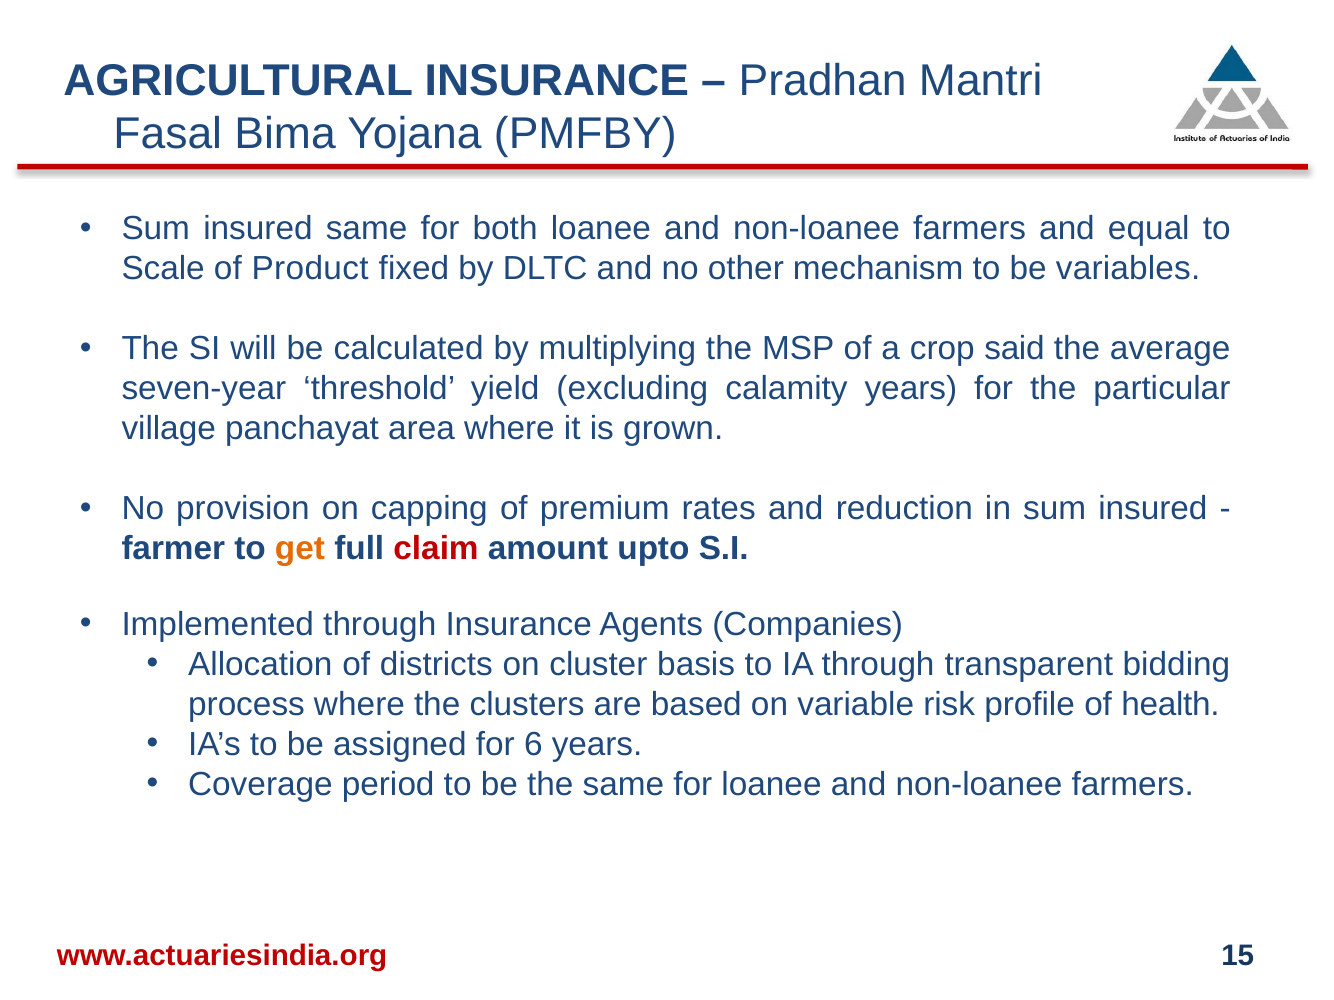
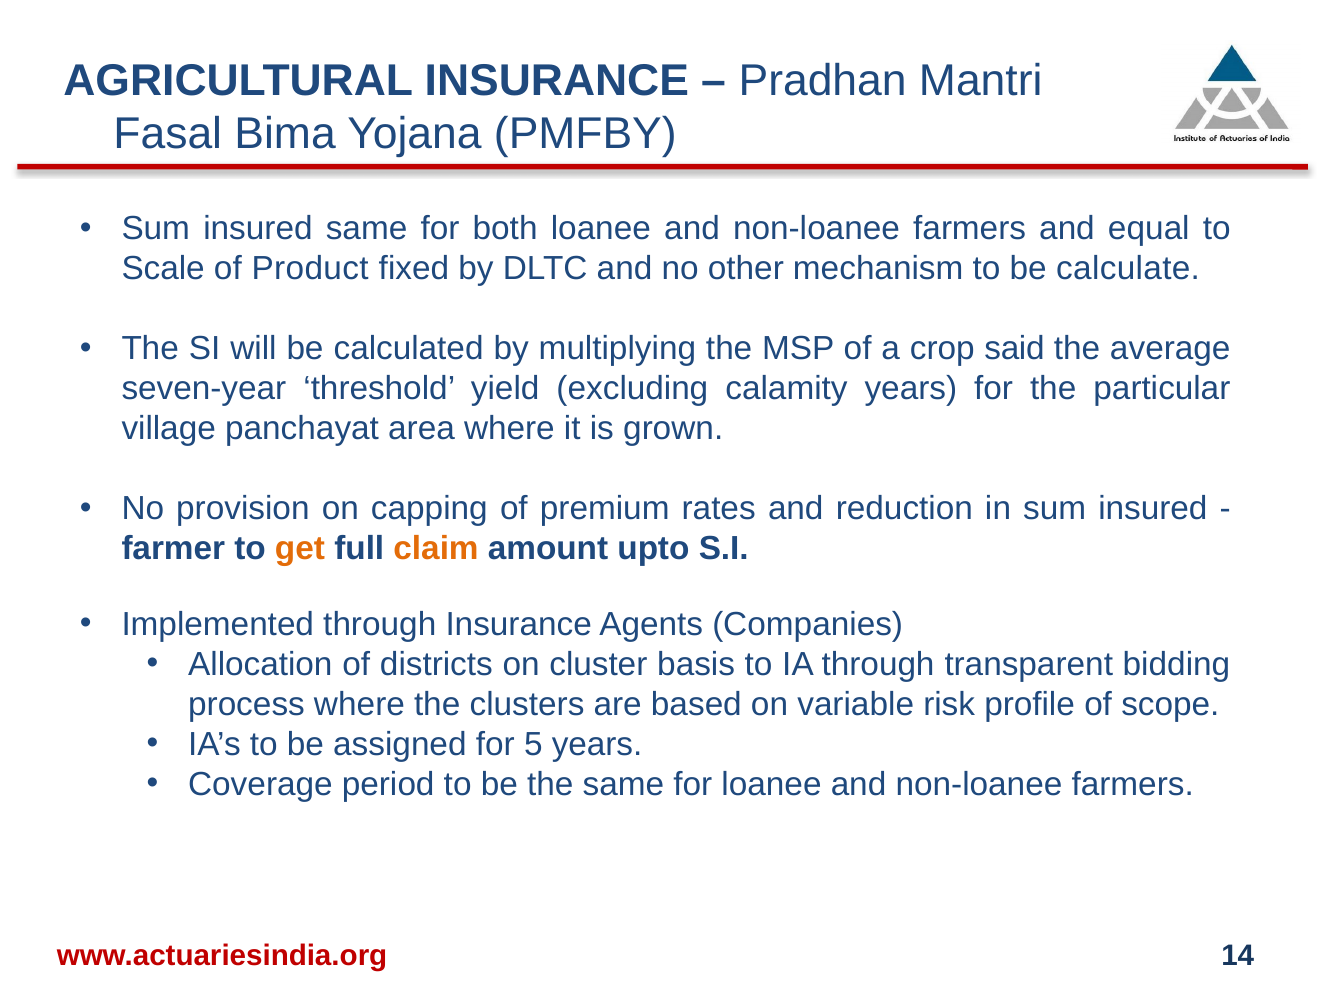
variables: variables -> calculate
claim colour: red -> orange
health: health -> scope
6: 6 -> 5
15: 15 -> 14
